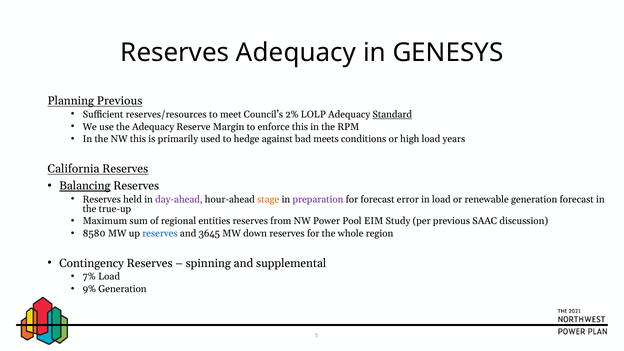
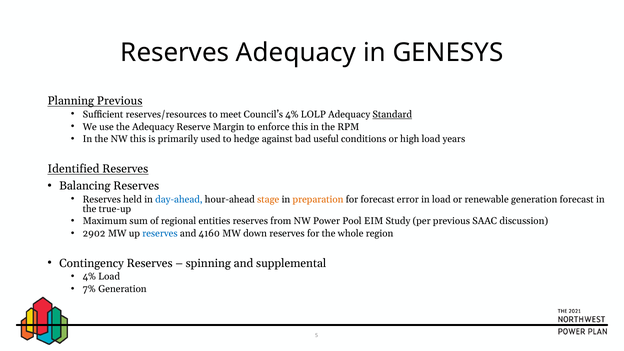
Council’s 2%: 2% -> 4%
meets: meets -> useful
California: California -> Identified
Balancing underline: present -> none
day-ahead colour: purple -> blue
preparation colour: purple -> orange
8580: 8580 -> 2902
3645: 3645 -> 4160
7% at (89, 277): 7% -> 4%
9%: 9% -> 7%
